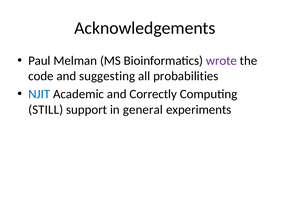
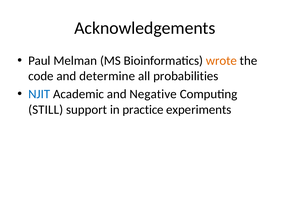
wrote colour: purple -> orange
suggesting: suggesting -> determine
Correctly: Correctly -> Negative
general: general -> practice
